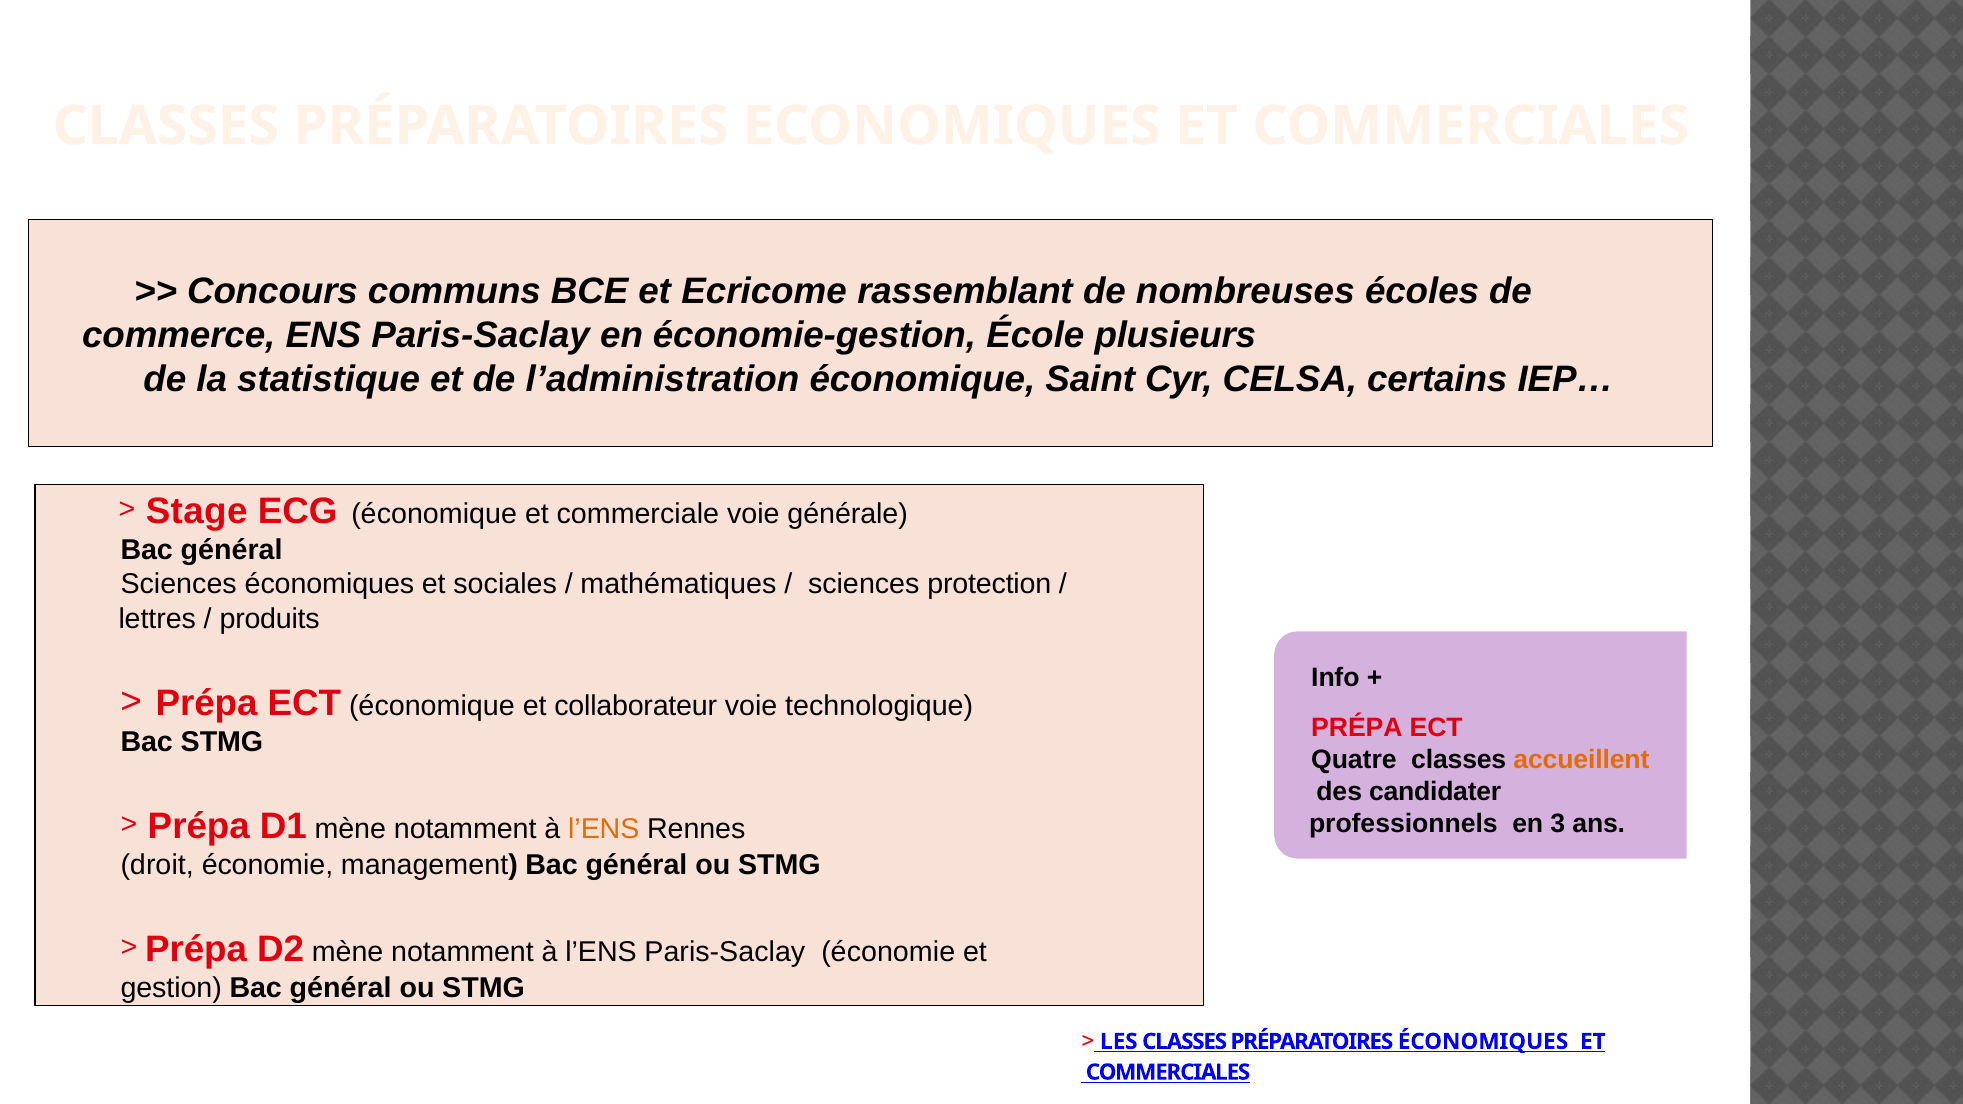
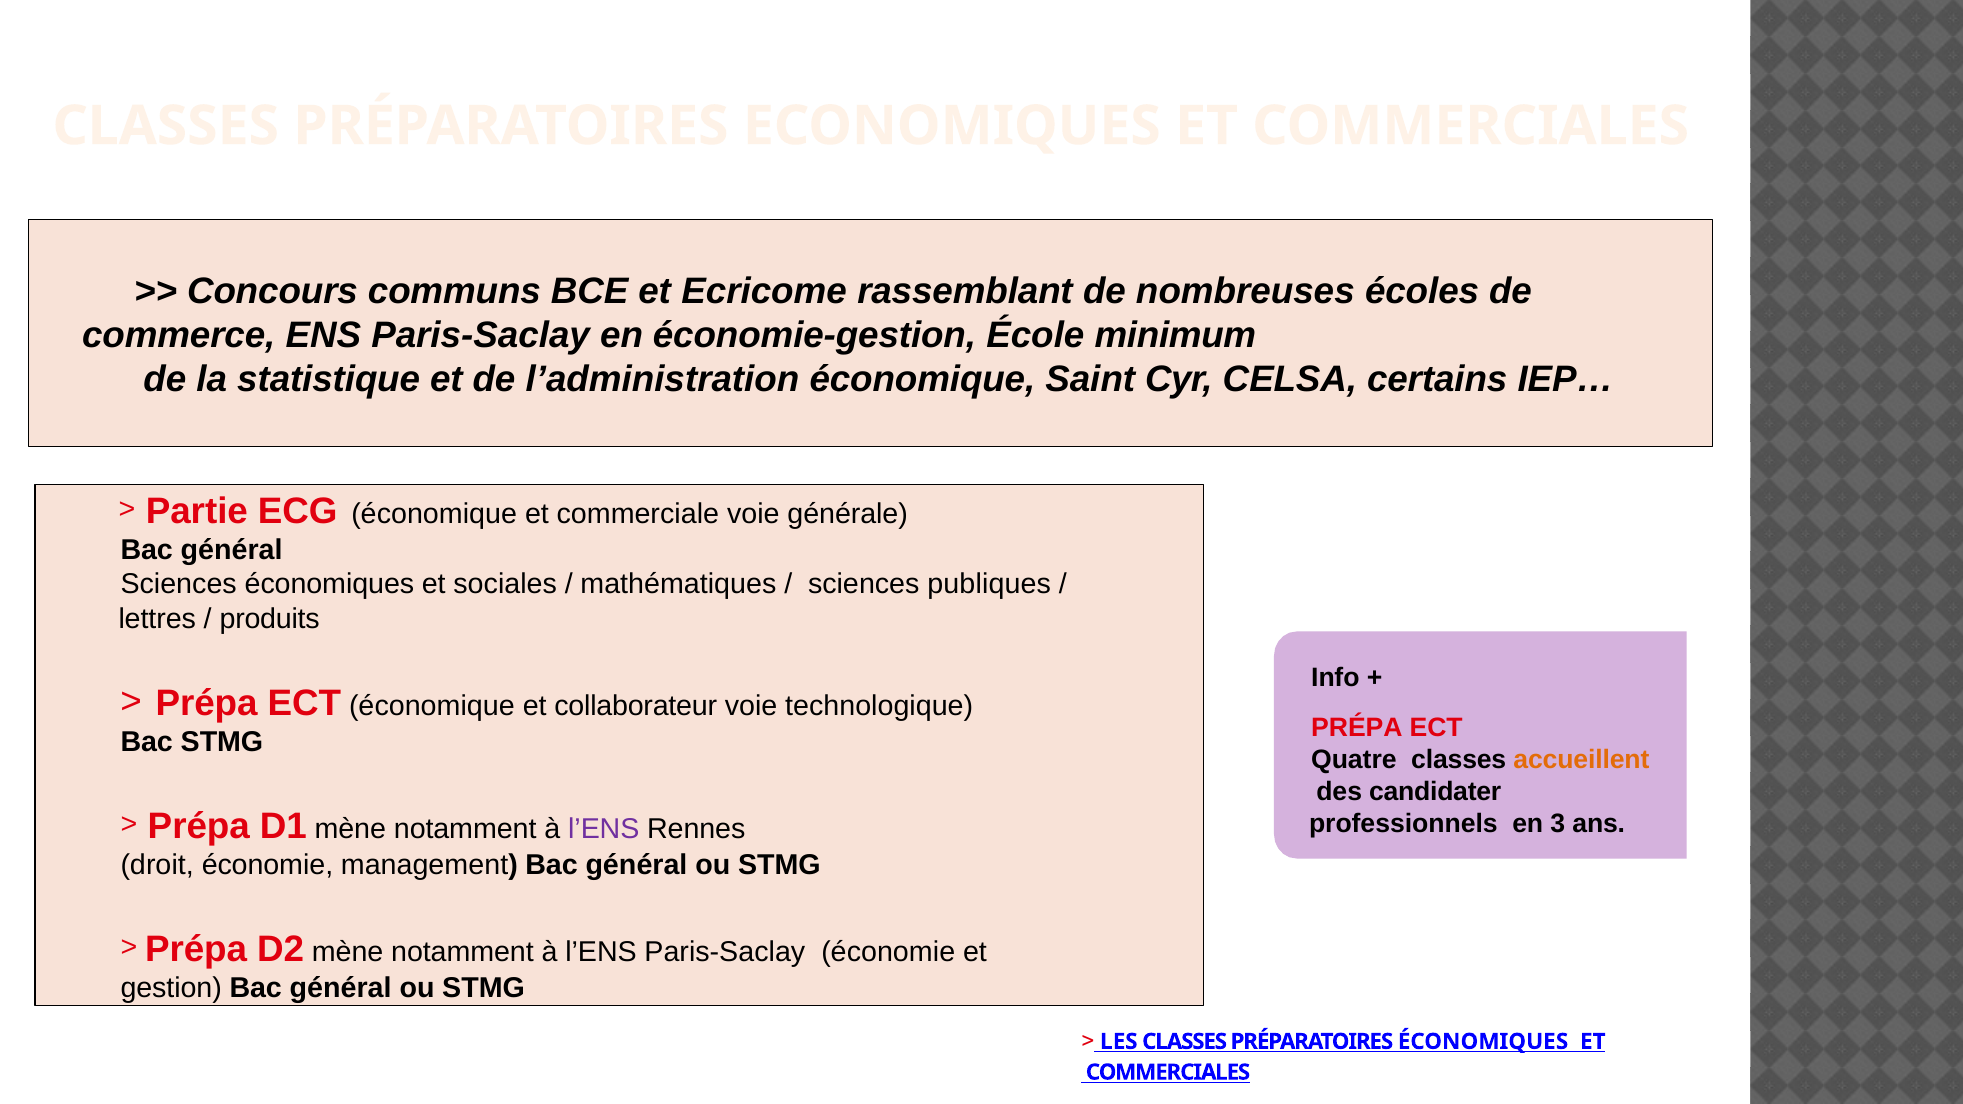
plusieurs: plusieurs -> minimum
Stage: Stage -> Partie
protection: protection -> publiques
l’ENS at (604, 829) colour: orange -> purple
